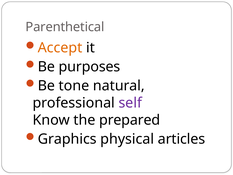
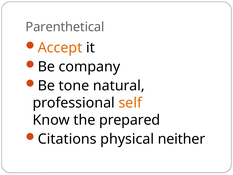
purposes: purposes -> company
self colour: purple -> orange
Graphics: Graphics -> Citations
articles: articles -> neither
